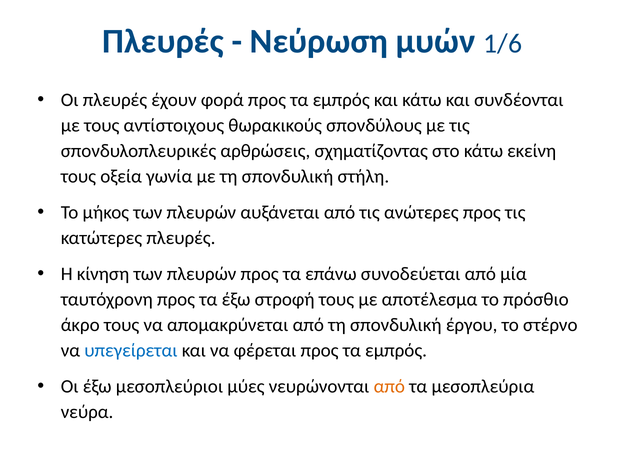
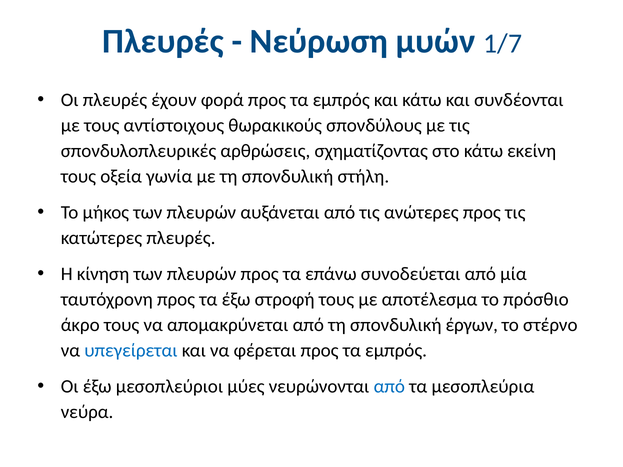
1/6: 1/6 -> 1/7
έργου: έργου -> έργων
από at (389, 387) colour: orange -> blue
